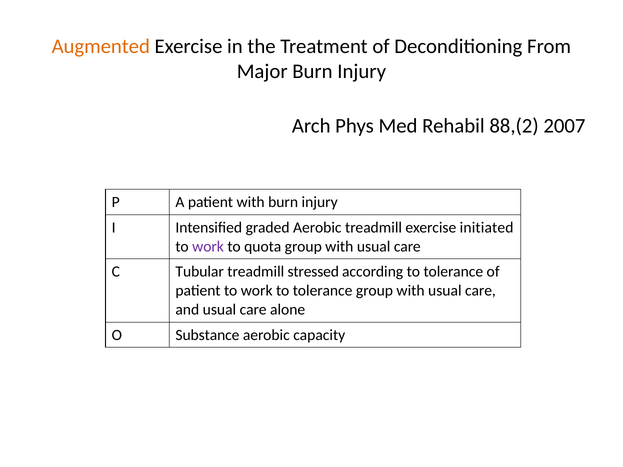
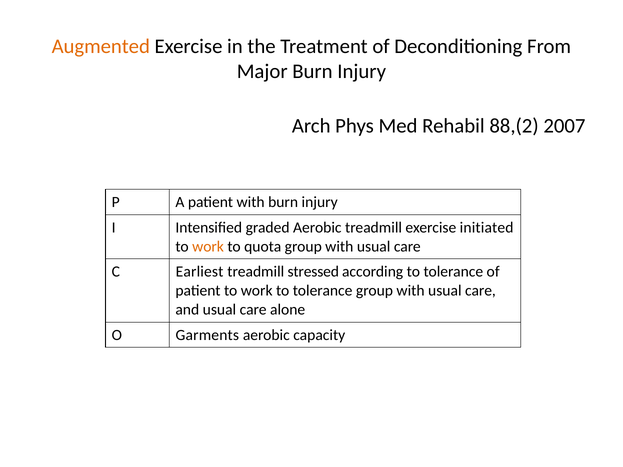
work at (208, 247) colour: purple -> orange
Tubular: Tubular -> Earliest
Substance: Substance -> Garments
